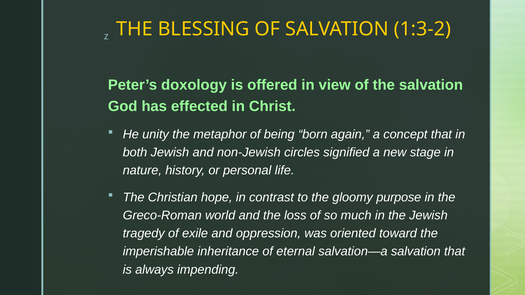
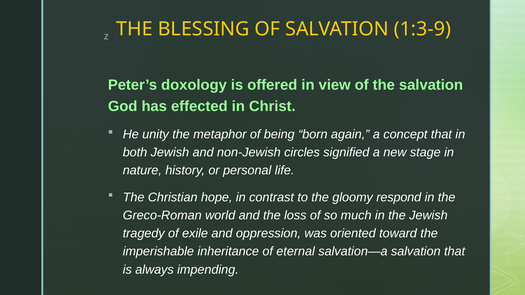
1:3-2: 1:3-2 -> 1:3-9
purpose: purpose -> respond
